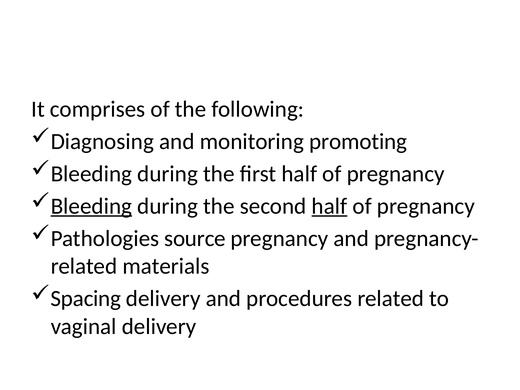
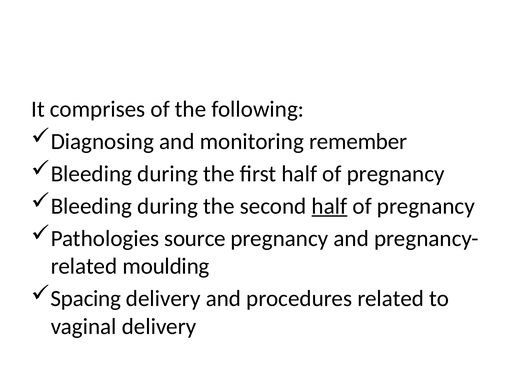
promoting: promoting -> remember
Bleeding at (91, 206) underline: present -> none
materials: materials -> moulding
